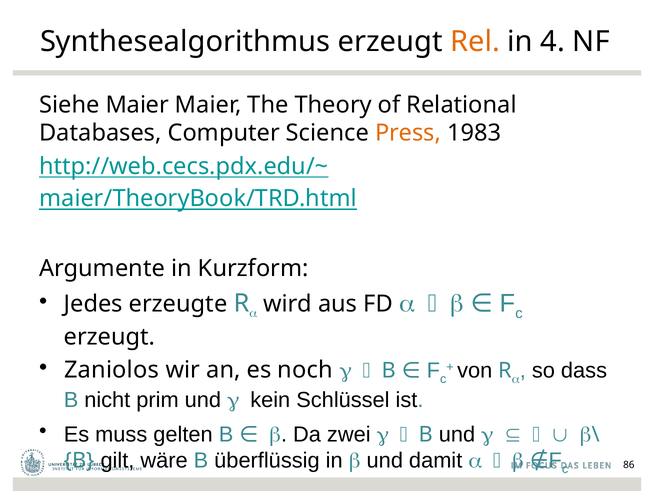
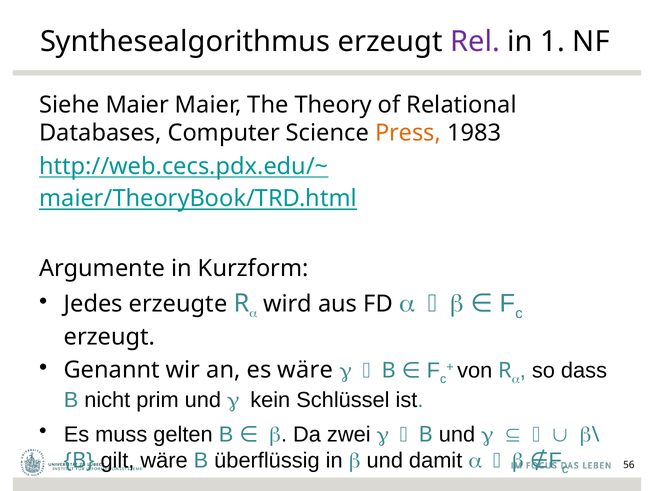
Rel colour: orange -> purple
4: 4 -> 1
Zaniolos: Zaniolos -> Genannt
es noch: noch -> wäre
86: 86 -> 56
